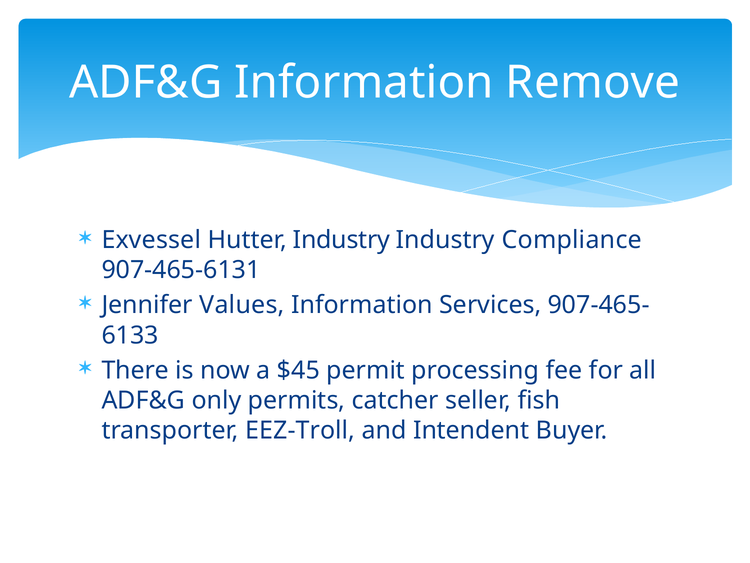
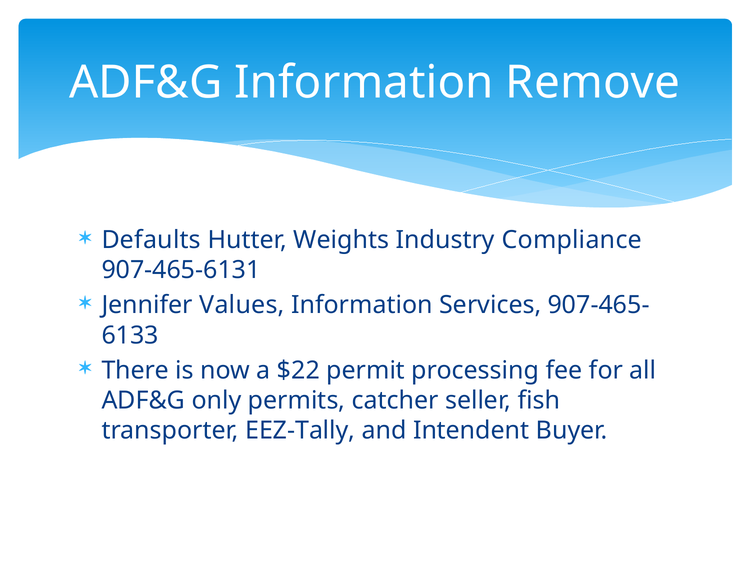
Exvessel: Exvessel -> Defaults
Hutter Industry: Industry -> Weights
$45: $45 -> $22
EEZ-Troll: EEZ-Troll -> EEZ-Tally
